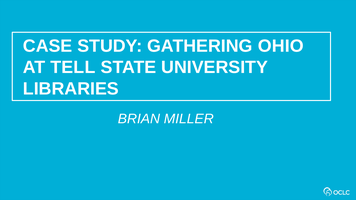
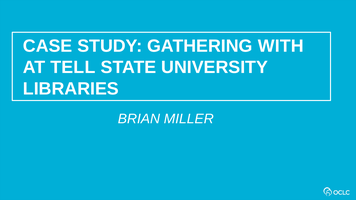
OHIO: OHIO -> WITH
